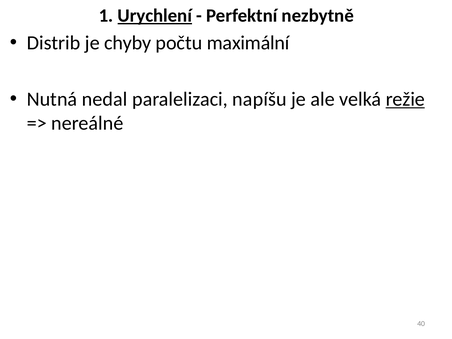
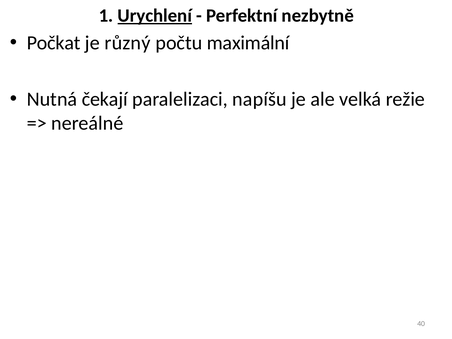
Distrib: Distrib -> Počkat
chyby: chyby -> různý
nedal: nedal -> čekají
režie underline: present -> none
